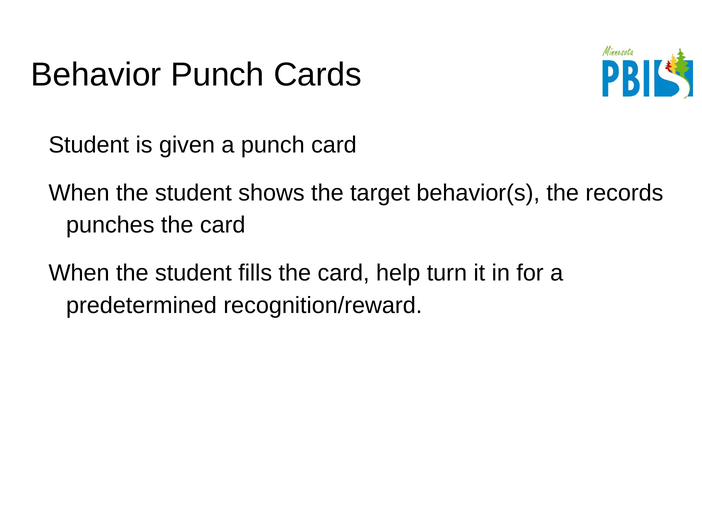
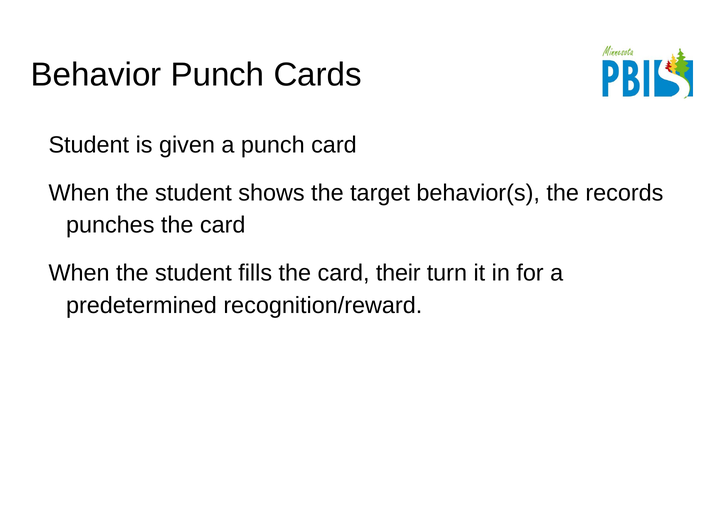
help: help -> their
